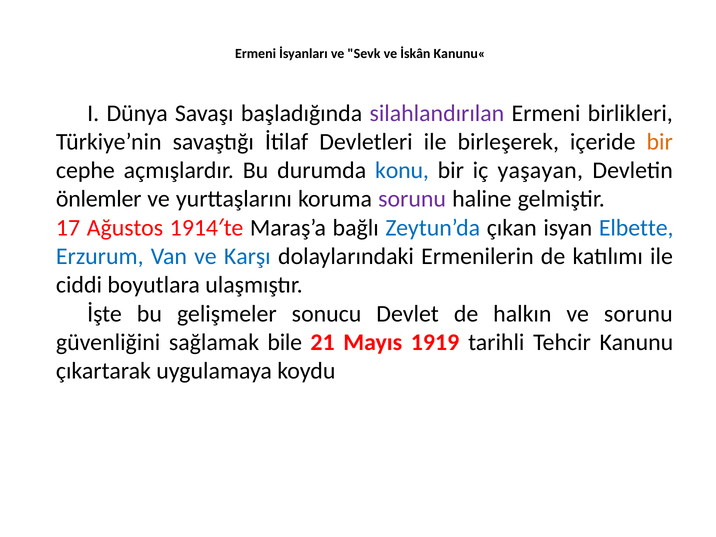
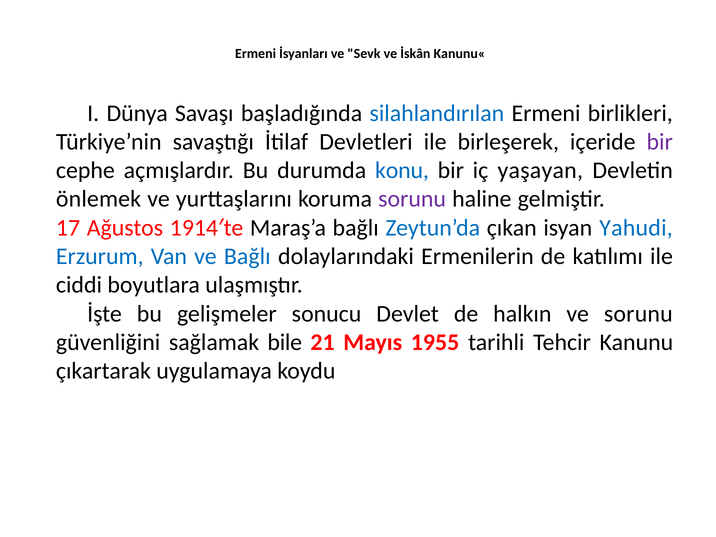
silahlandırılan colour: purple -> blue
bir at (660, 142) colour: orange -> purple
önlemler: önlemler -> önlemek
Elbette: Elbette -> Yahudi
ve Karşı: Karşı -> Bağlı
1919: 1919 -> 1955
